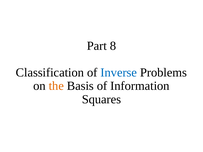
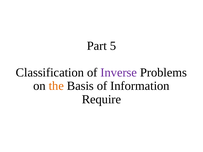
8: 8 -> 5
Inverse colour: blue -> purple
Squares: Squares -> Require
